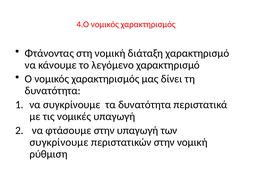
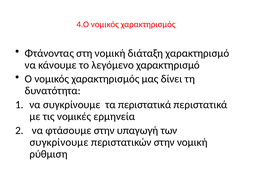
τα δυνατότητα: δυνατότητα -> περιστατικά
νομικές υπαγωγή: υπαγωγή -> ερμηνεία
